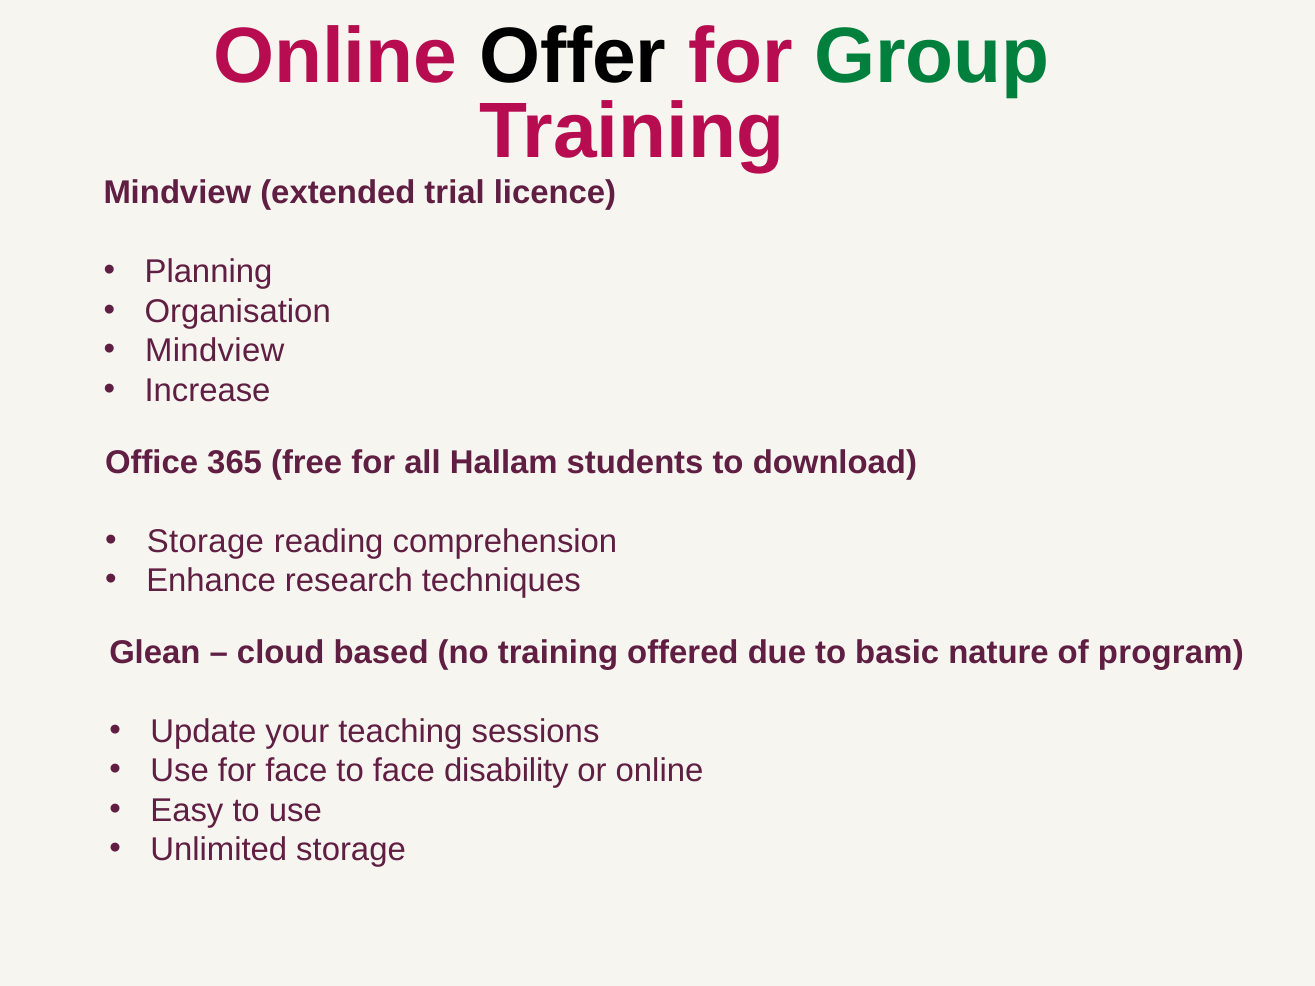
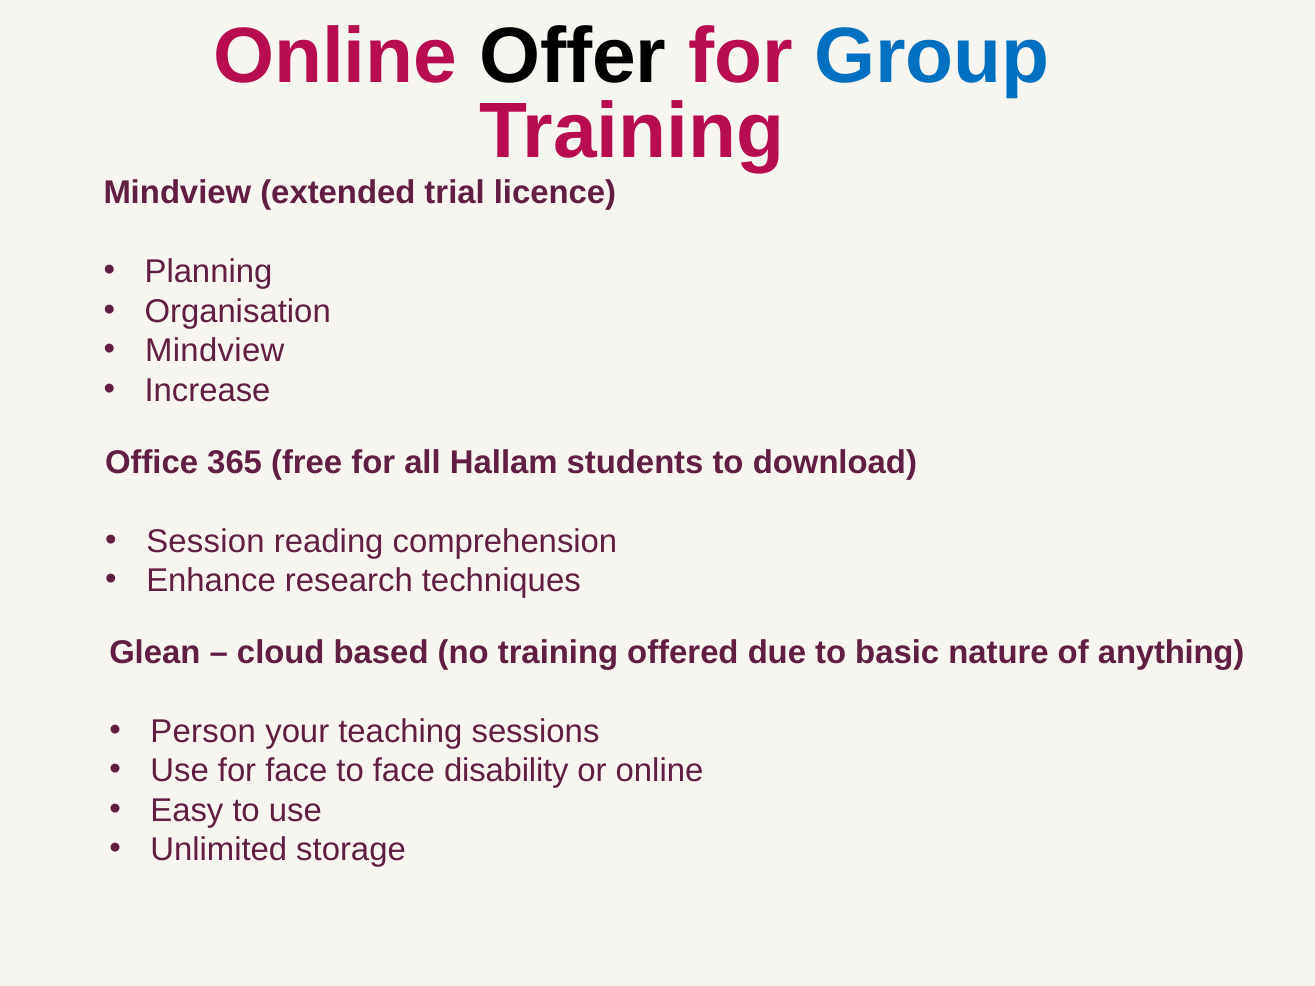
Group colour: green -> blue
Storage at (205, 541): Storage -> Session
program: program -> anything
Update: Update -> Person
